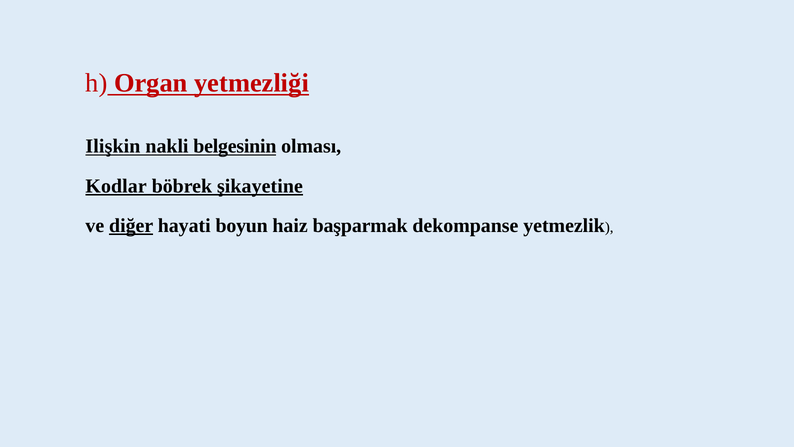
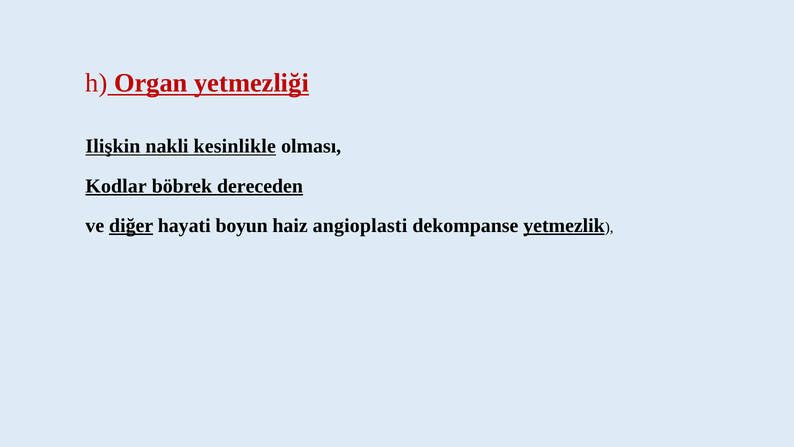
belgesinin: belgesinin -> kesinlikle
şikayetine: şikayetine -> dereceden
başparmak: başparmak -> angioplasti
yetmezlik underline: none -> present
